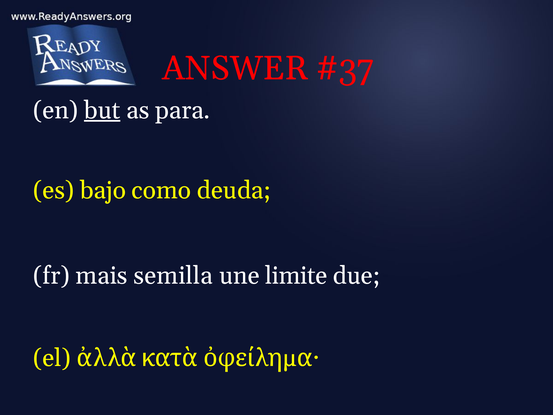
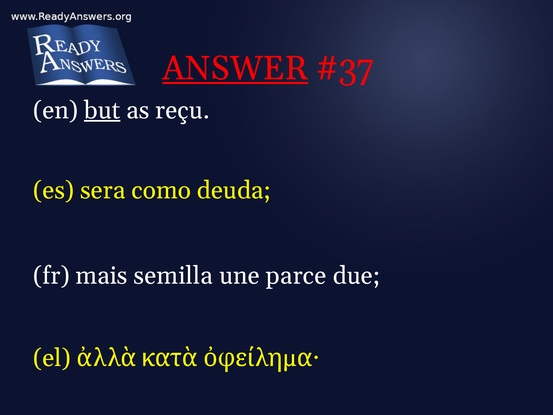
ANSWER underline: none -> present
para: para -> reçu
bajo: bajo -> sera
limite: limite -> parce
